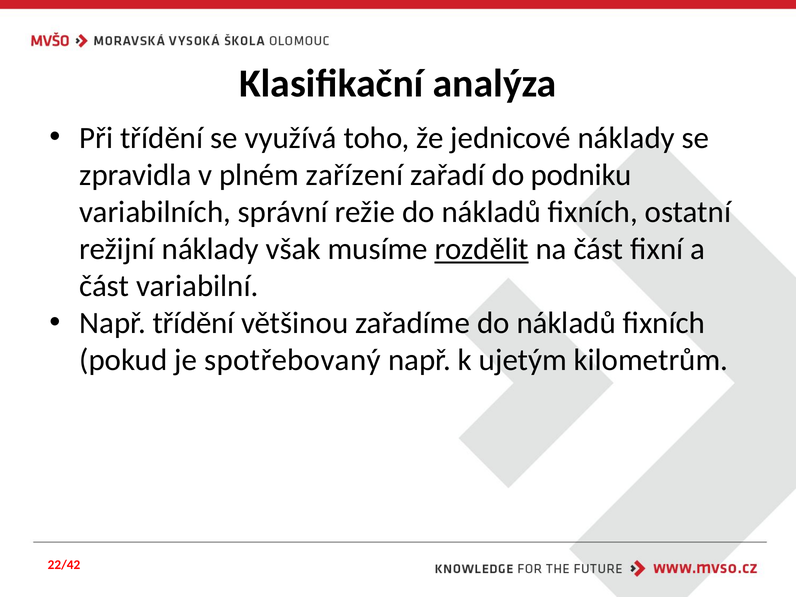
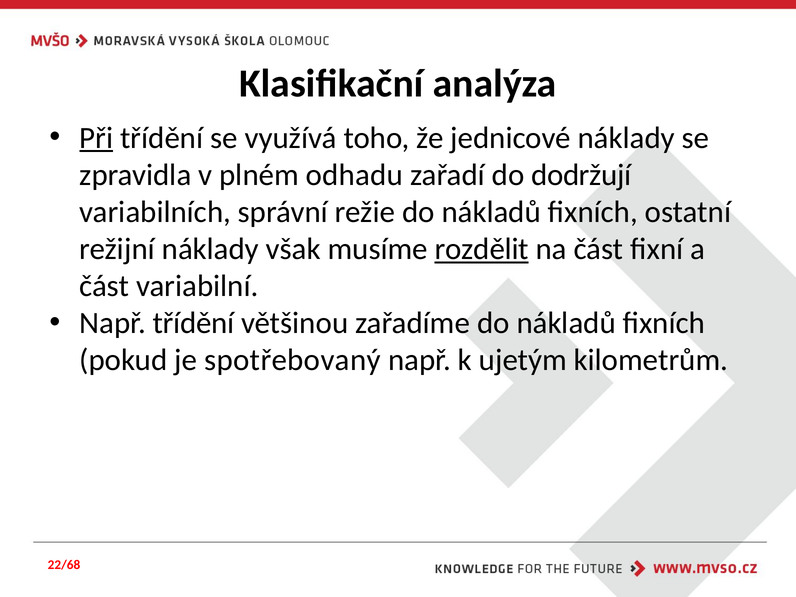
Při underline: none -> present
zařízení: zařízení -> odhadu
podniku: podniku -> dodržují
22/42: 22/42 -> 22/68
